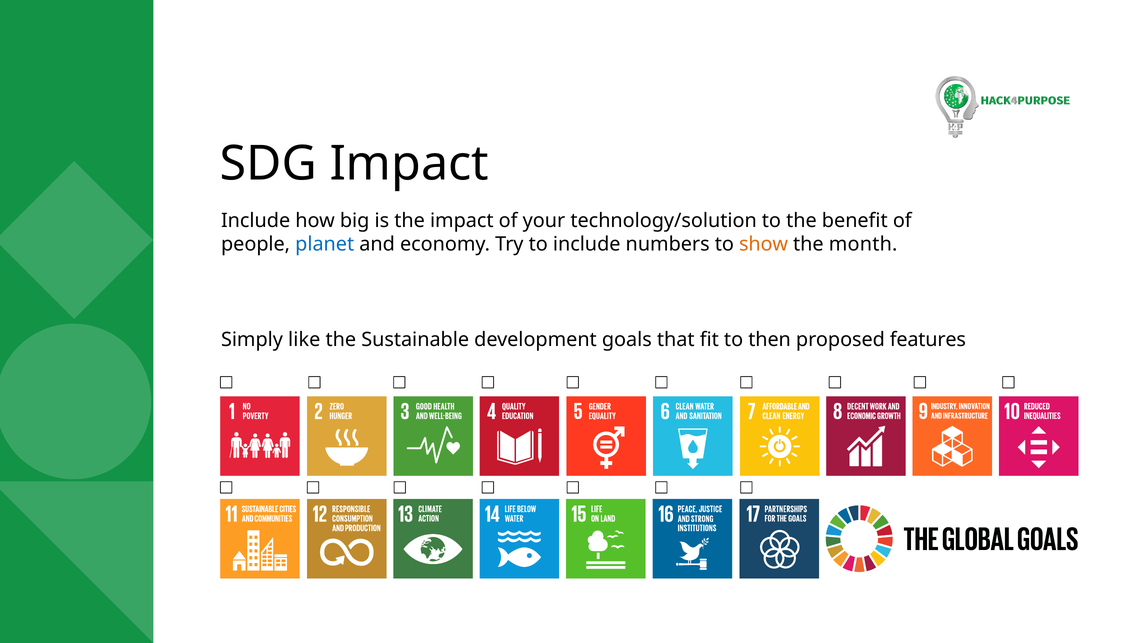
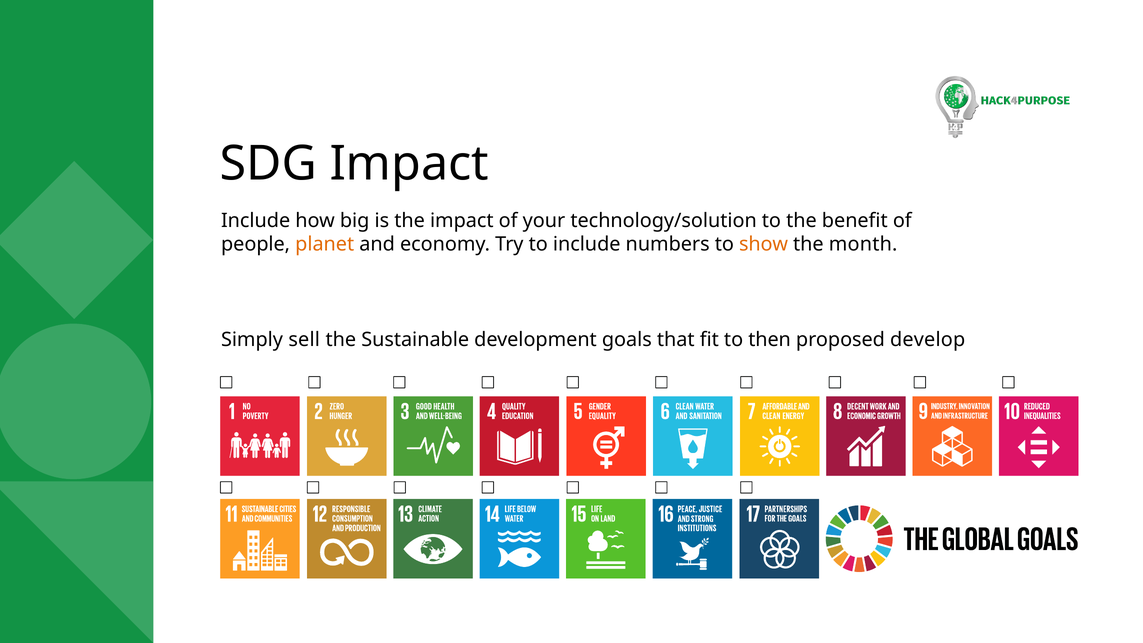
planet colour: blue -> orange
like: like -> sell
features: features -> develop
